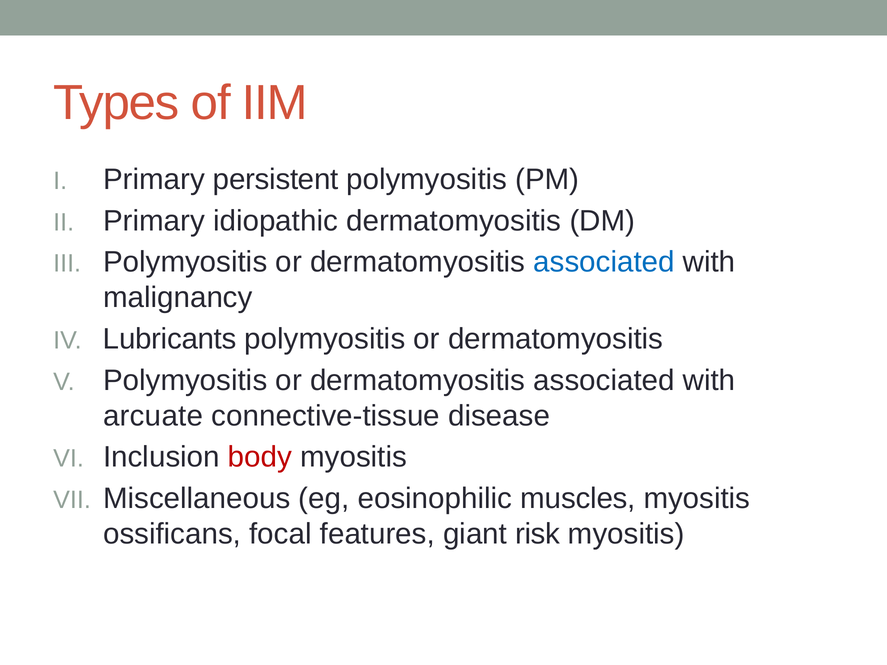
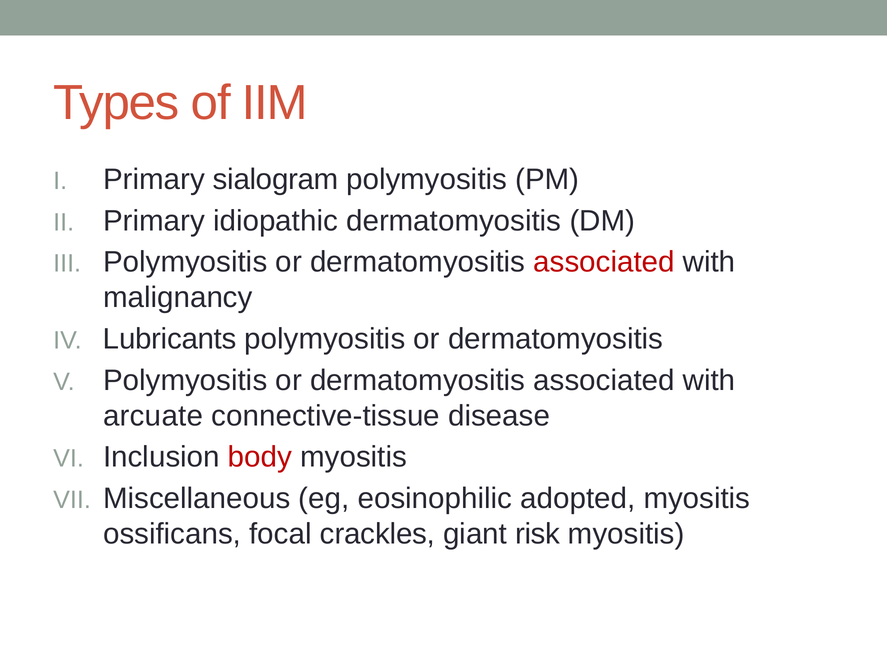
persistent: persistent -> sialogram
associated at (604, 262) colour: blue -> red
muscles: muscles -> adopted
features: features -> crackles
